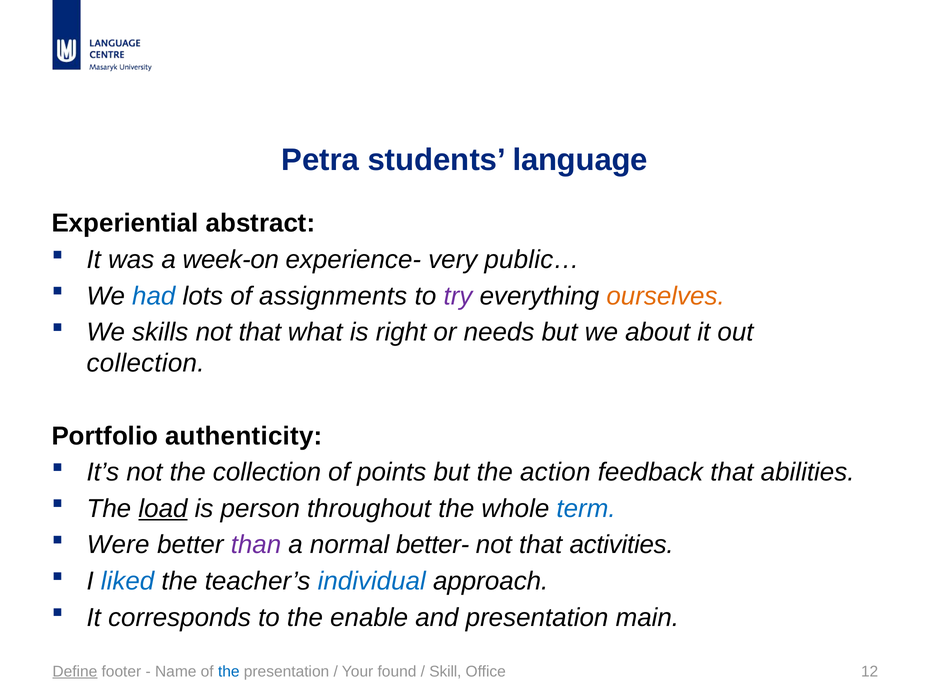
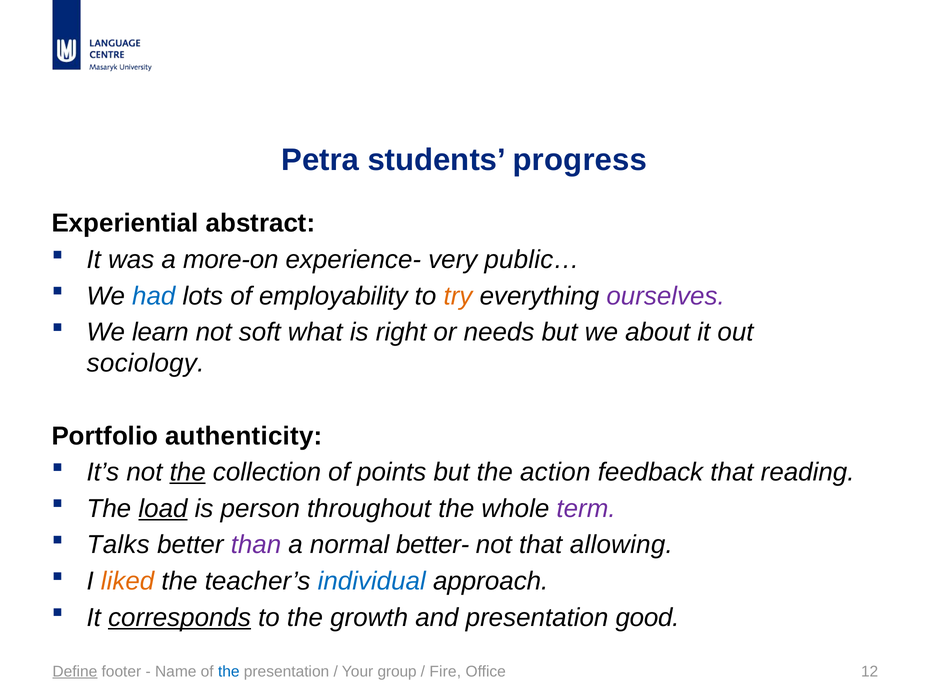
language: language -> progress
week-on: week-on -> more-on
assignments: assignments -> employability
try colour: purple -> orange
ourselves colour: orange -> purple
skills: skills -> learn
that at (260, 332): that -> soft
collection at (146, 363): collection -> sociology
the at (188, 472) underline: none -> present
abilities: abilities -> reading
term colour: blue -> purple
Were: Were -> Talks
activities: activities -> allowing
liked colour: blue -> orange
corresponds underline: none -> present
enable: enable -> growth
main: main -> good
found: found -> group
Skill: Skill -> Fire
